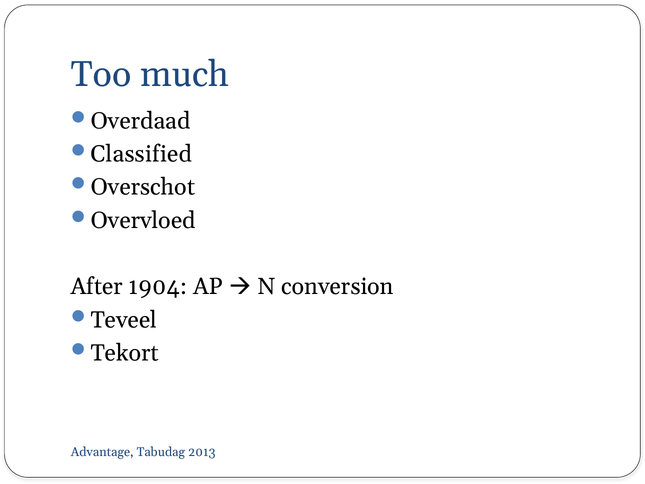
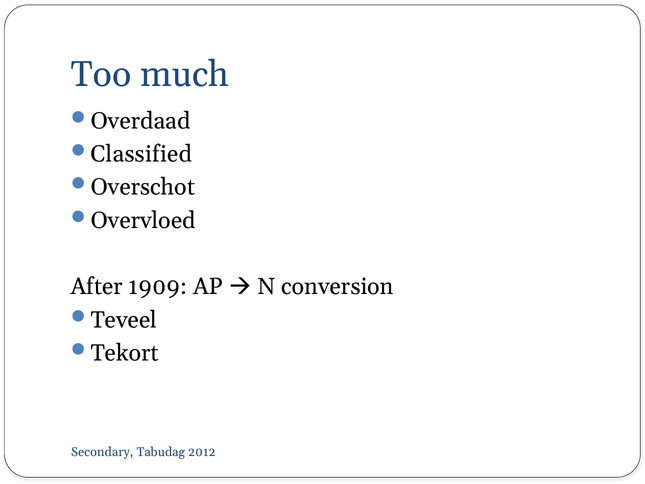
1904: 1904 -> 1909
Advantage: Advantage -> Secondary
2013: 2013 -> 2012
